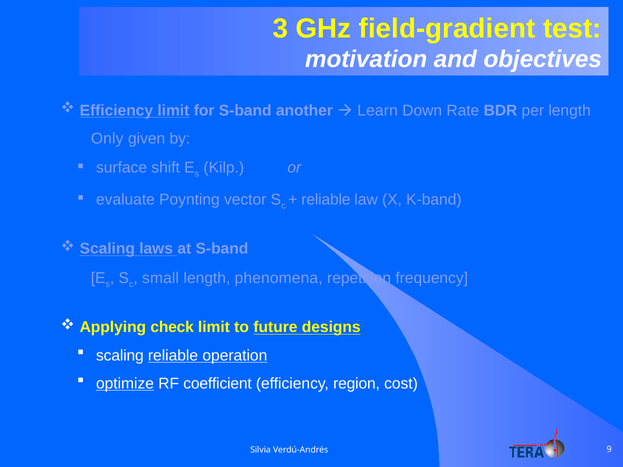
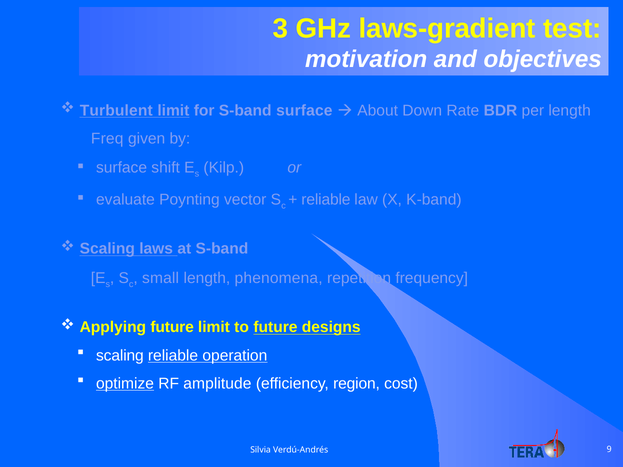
field-gradient: field-gradient -> laws-gradient
Efficiency at (116, 110): Efficiency -> Turbulent
S-band another: another -> surface
Learn: Learn -> About
Only: Only -> Freq
Applying check: check -> future
coefficient: coefficient -> amplitude
